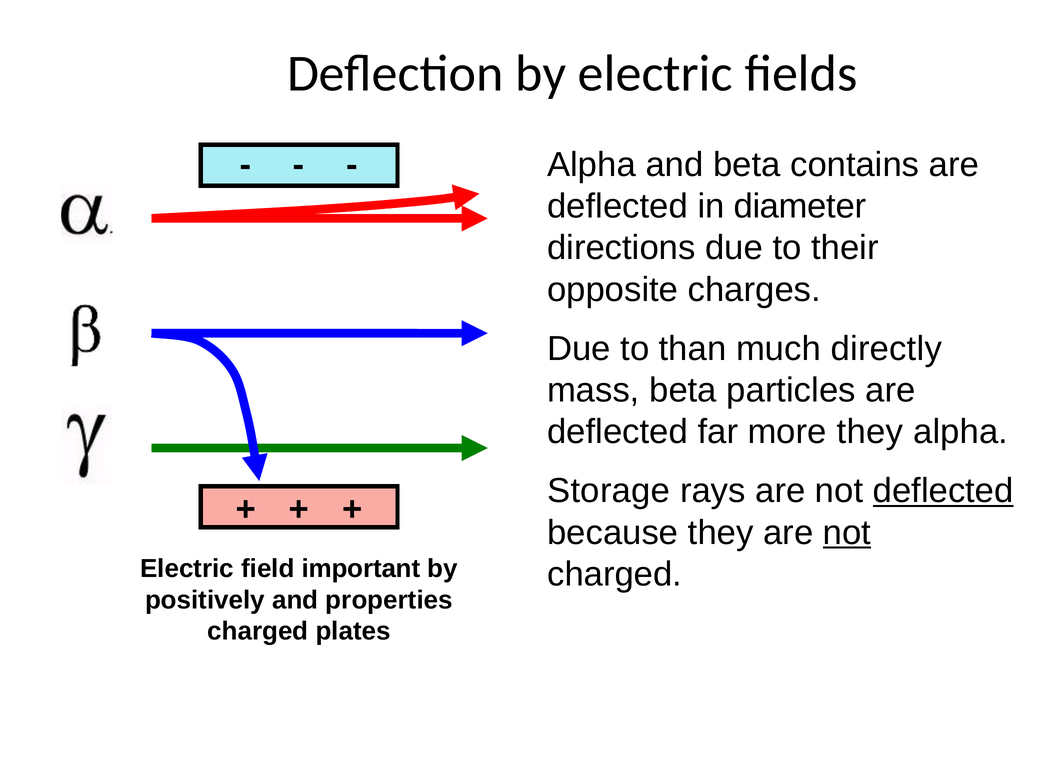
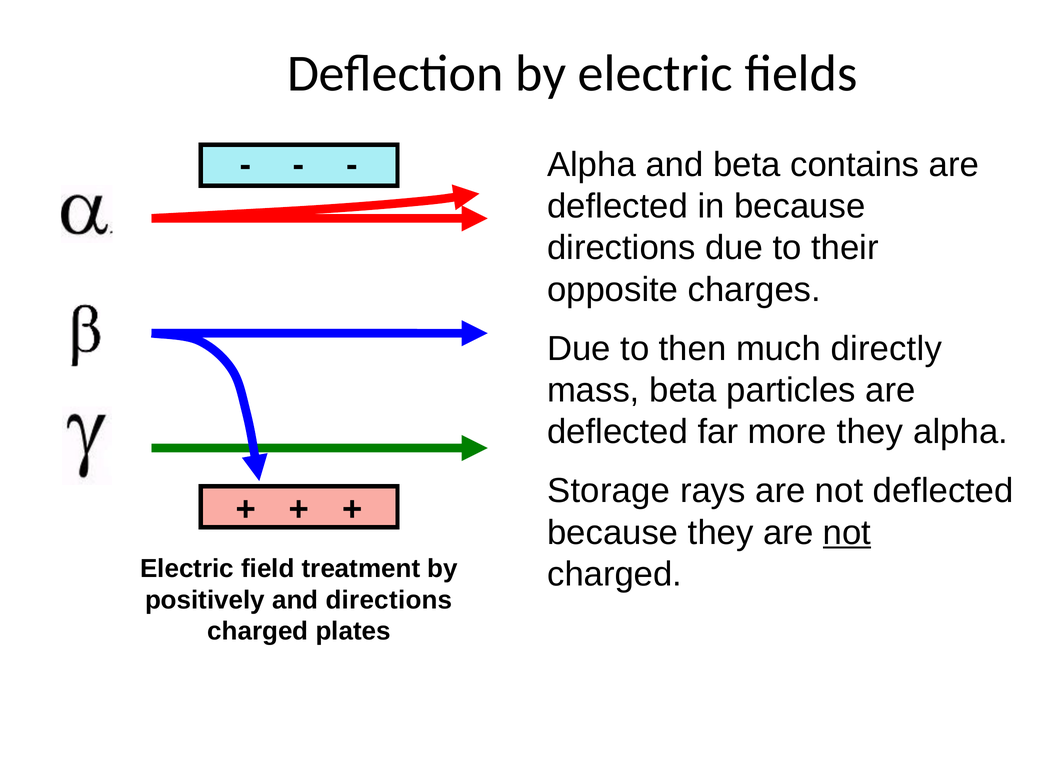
in diameter: diameter -> because
than: than -> then
deflected at (943, 491) underline: present -> none
important: important -> treatment
and properties: properties -> directions
